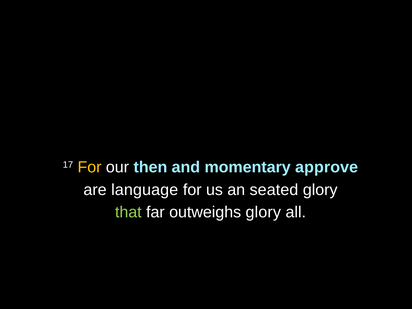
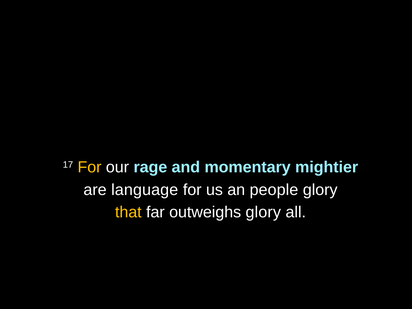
then: then -> rage
approve: approve -> mightier
seated: seated -> people
that colour: light green -> yellow
